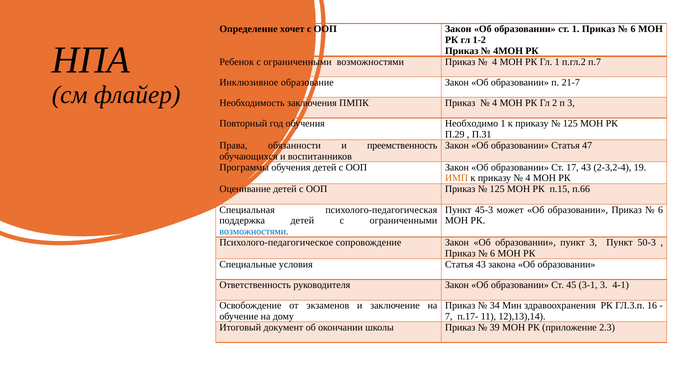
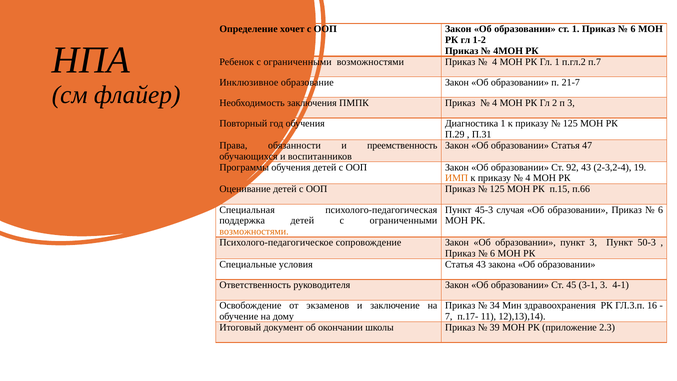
Необходимо: Необходимо -> Диагностика
17: 17 -> 92
может: может -> случая
возможностями at (254, 231) colour: blue -> orange
